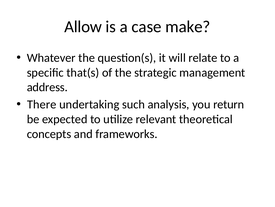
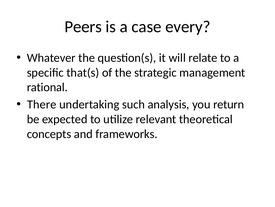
Allow: Allow -> Peers
make: make -> every
address: address -> rational
